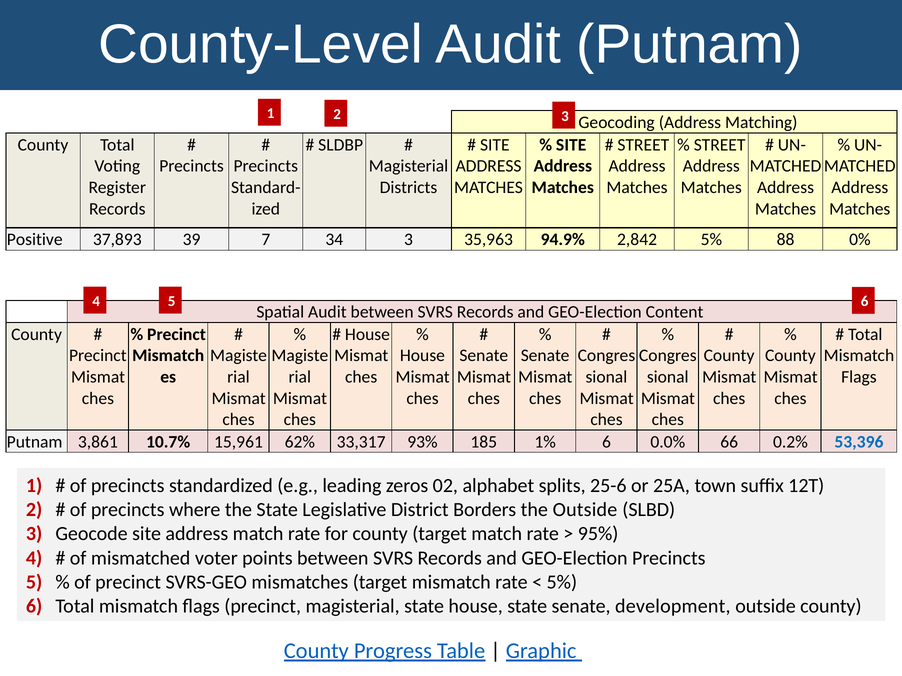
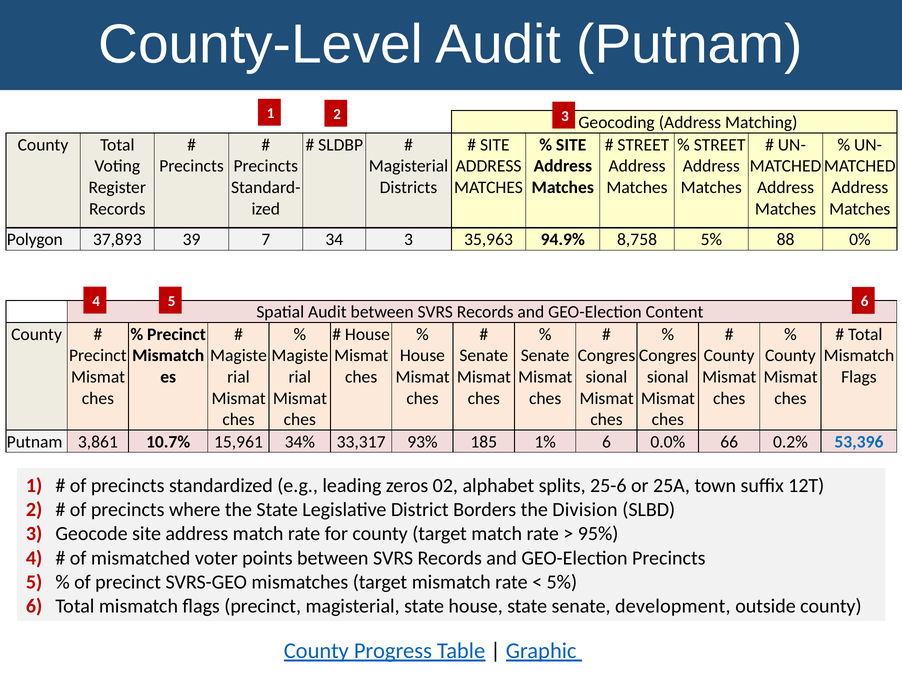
Positive: Positive -> Polygon
2,842: 2,842 -> 8,758
62%: 62% -> 34%
the Outside: Outside -> Division
